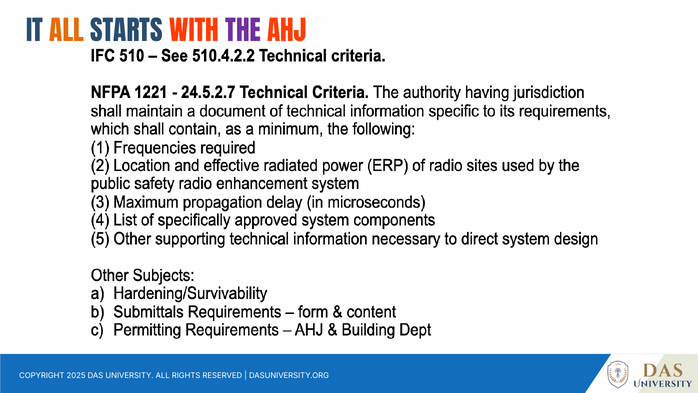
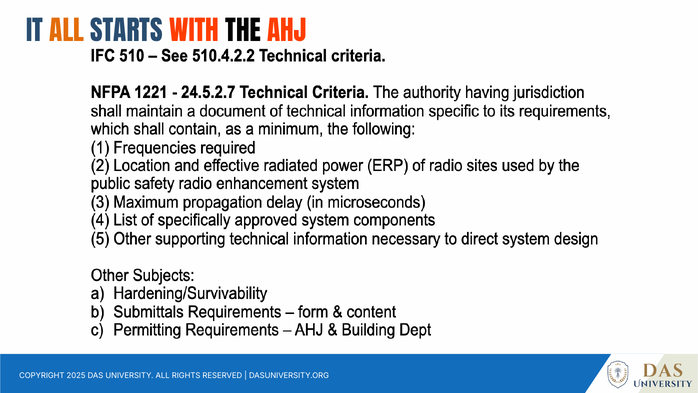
THE colour: purple -> black
